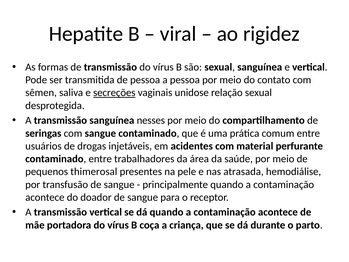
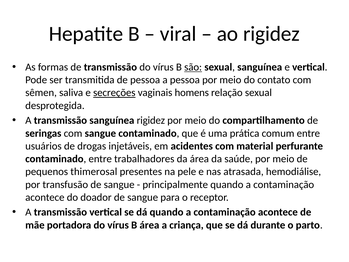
são underline: none -> present
unidose: unidose -> homens
sanguínea nesses: nesses -> rigidez
B coça: coça -> área
